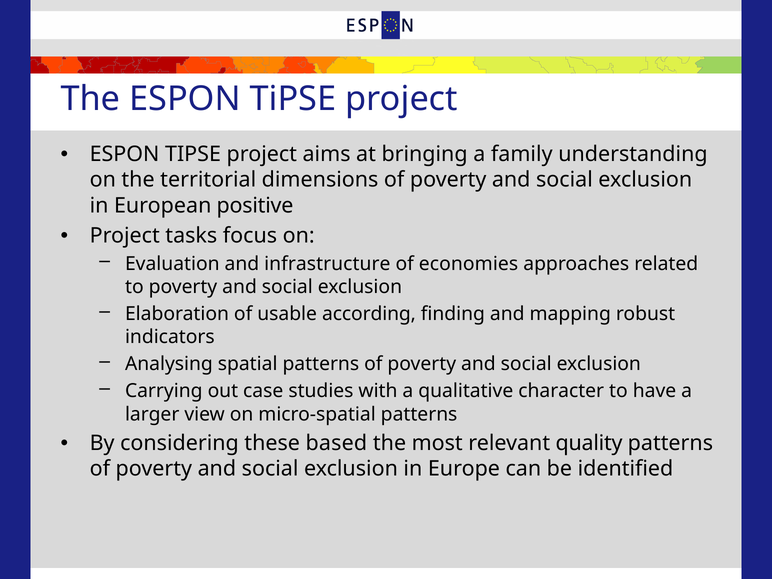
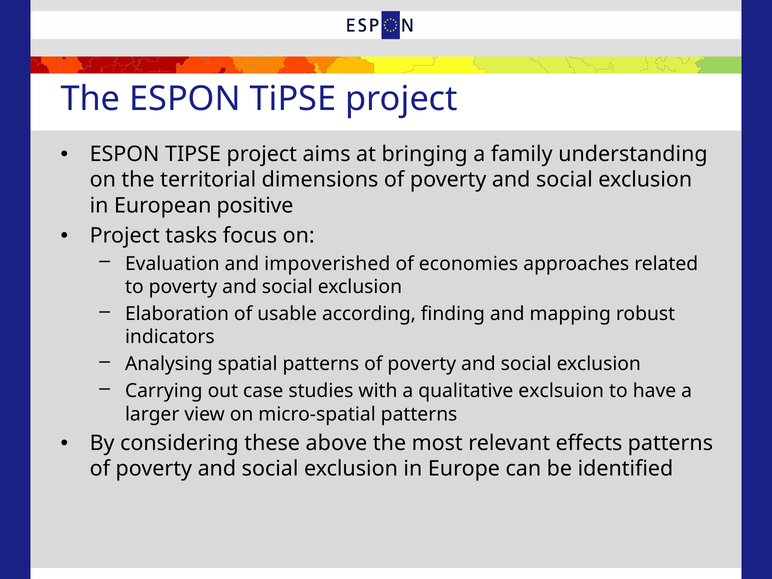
infrastructure: infrastructure -> impoverished
character: character -> exclsuion
based: based -> above
quality: quality -> effects
